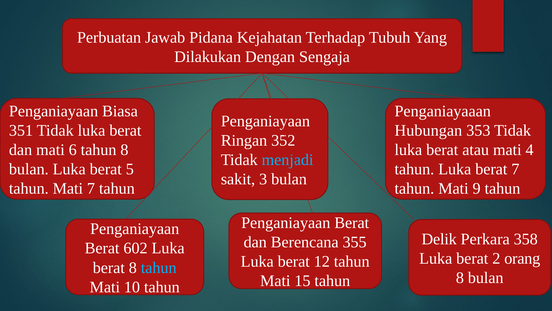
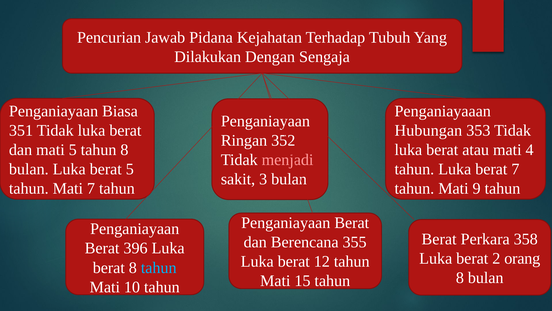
Perbuatan: Perbuatan -> Pencurian
mati 6: 6 -> 5
menjadi colour: light blue -> pink
Delik at (439, 239): Delik -> Berat
602: 602 -> 396
